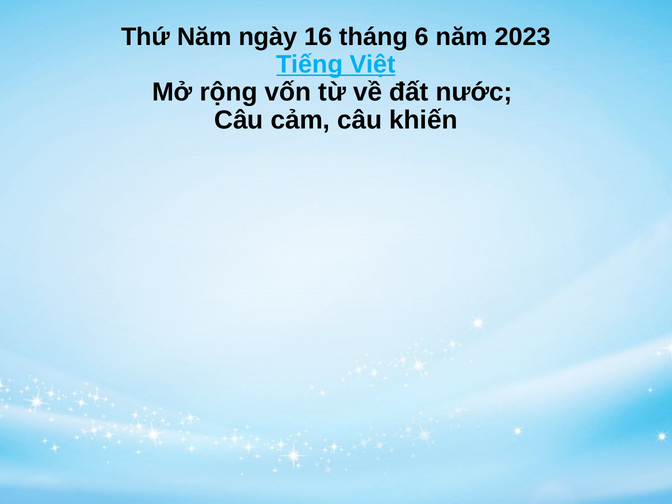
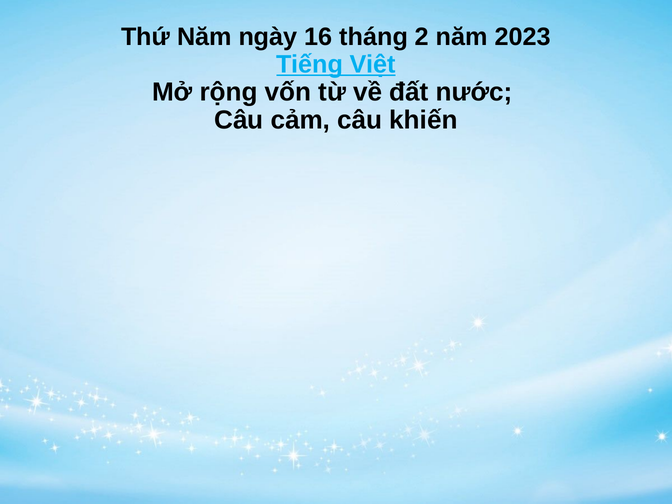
6: 6 -> 2
